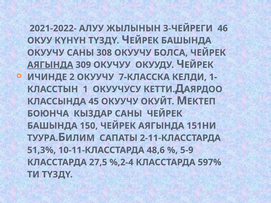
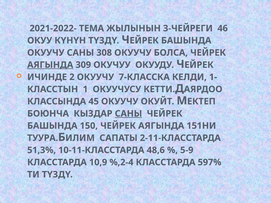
АЛУУ: АЛУУ -> ТЕМА
САНЫ at (128, 114) underline: none -> present
27,5: 27,5 -> 10,9
